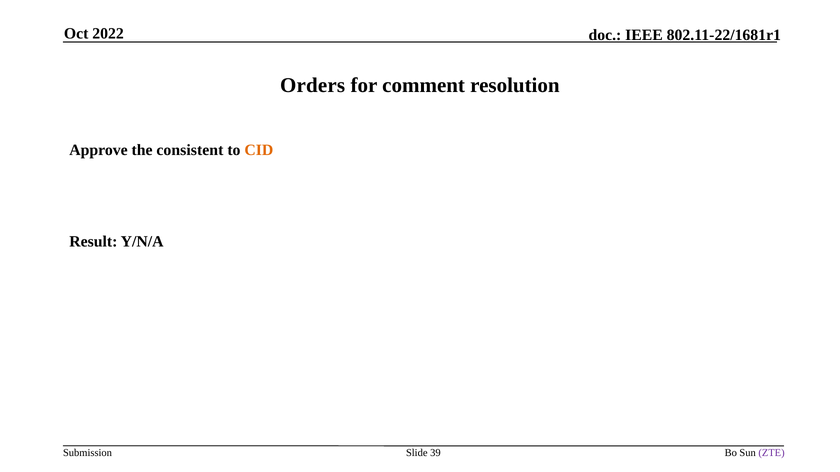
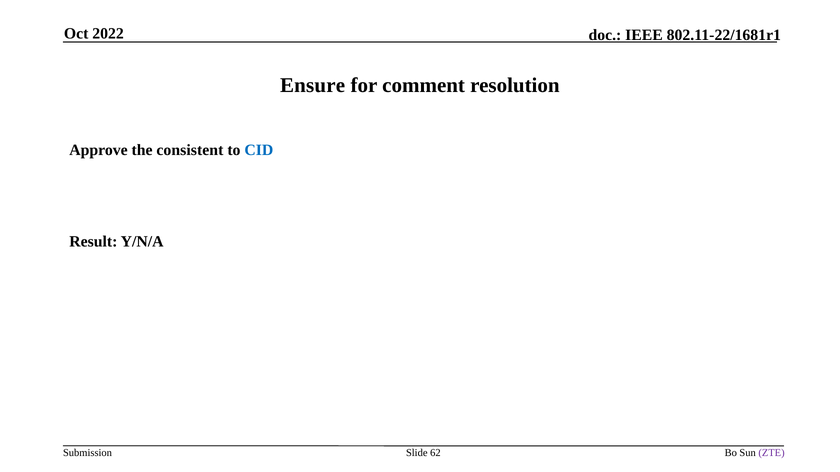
Orders: Orders -> Ensure
CID colour: orange -> blue
39: 39 -> 62
